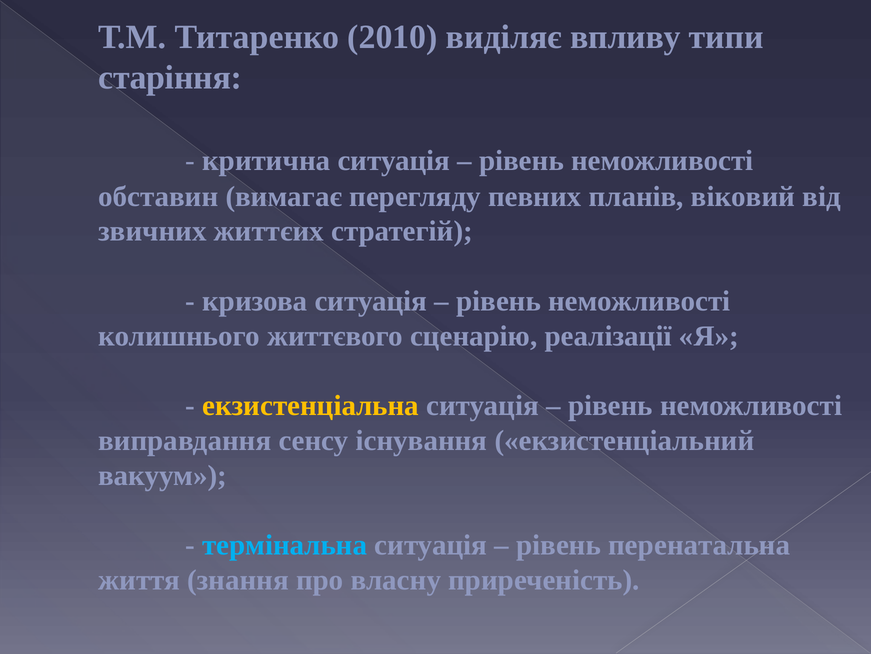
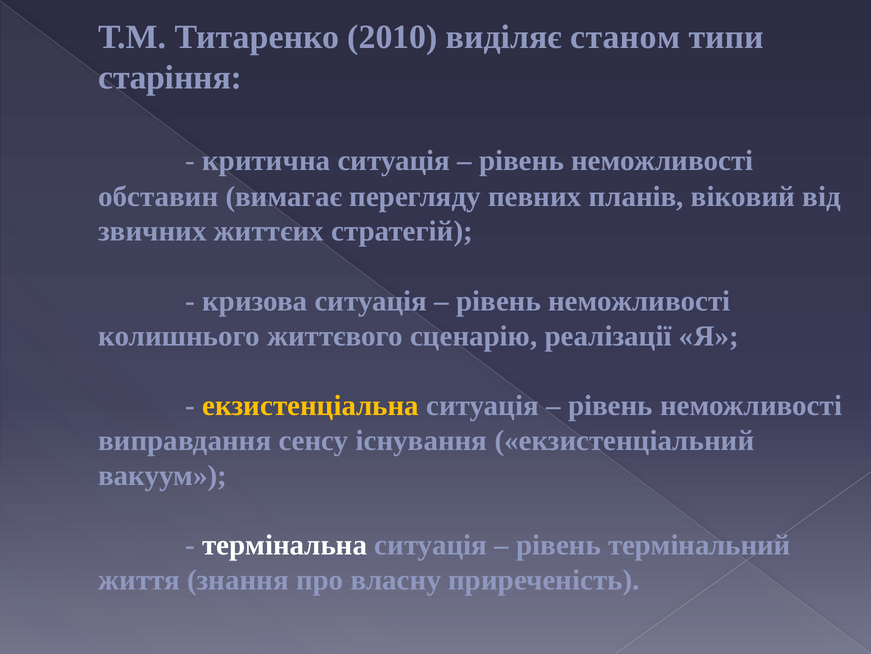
впливу: впливу -> станом
термінальна colour: light blue -> white
перенатальна: перенатальна -> термінальний
